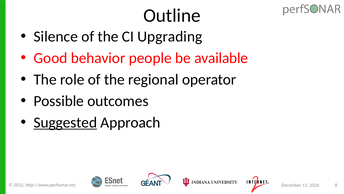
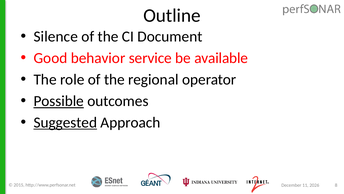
Upgrading: Upgrading -> Document
people: people -> service
Possible underline: none -> present
